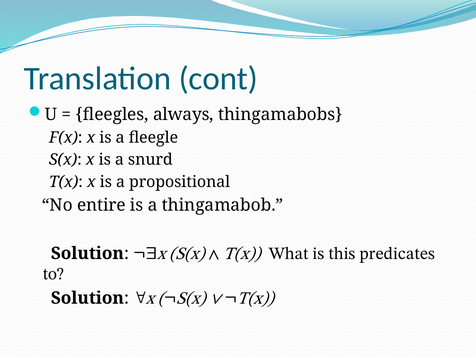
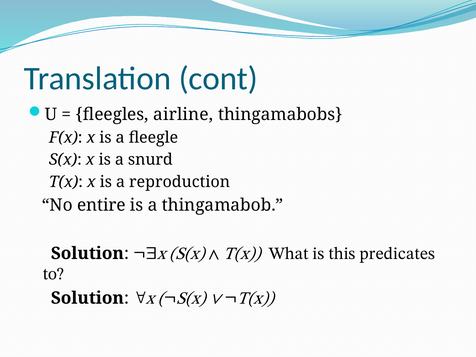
always: always -> airline
propositional: propositional -> reproduction
